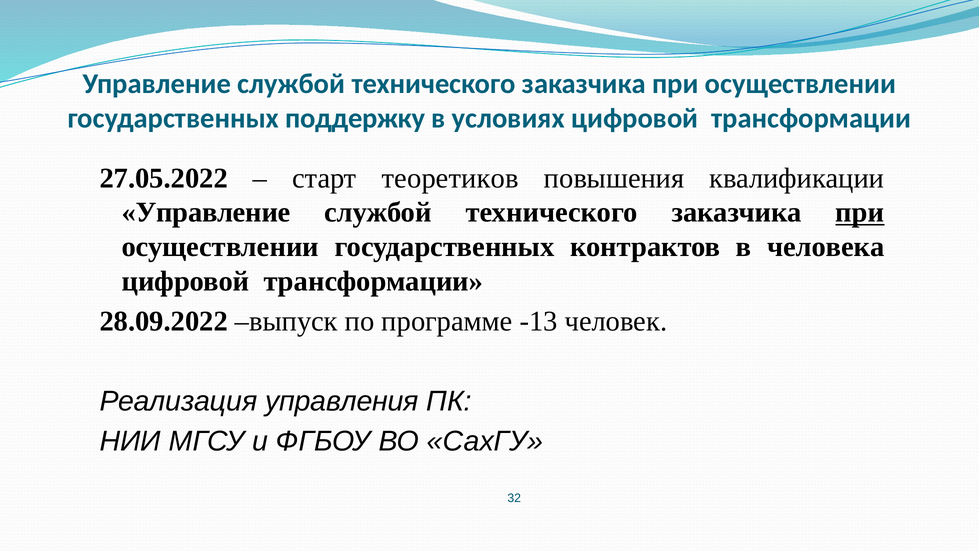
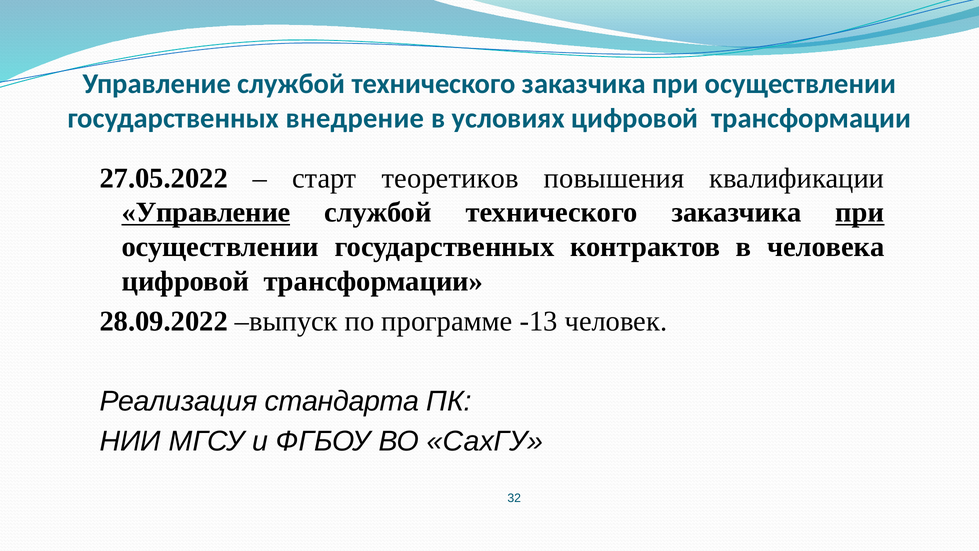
поддержку: поддержку -> внедрение
Управление at (206, 212) underline: none -> present
управления: управления -> стандарта
